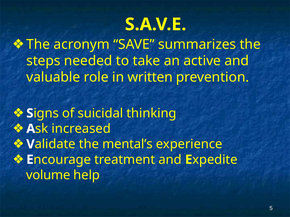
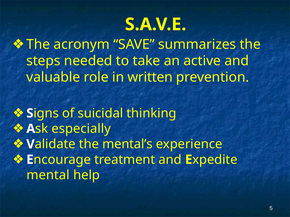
increased: increased -> especially
volume: volume -> mental
